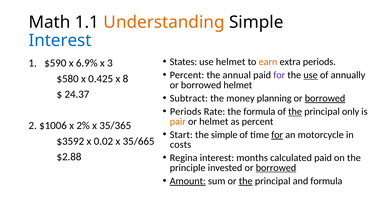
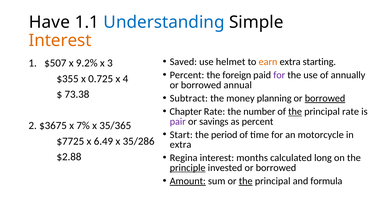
Math: Math -> Have
Understanding colour: orange -> blue
Interest at (60, 41) colour: blue -> orange
States: States -> Saved
extra periods: periods -> starting
$590: $590 -> $507
6.9%: 6.9% -> 9.2%
annual: annual -> foreign
use at (311, 75) underline: present -> none
$580: $580 -> $355
0.425: 0.425 -> 0.725
8: 8 -> 4
borrowed helmet: helmet -> annual
24.37: 24.37 -> 73.38
Periods at (186, 112): Periods -> Chapter
the formula: formula -> number
principal only: only -> rate
pair colour: orange -> purple
or helmet: helmet -> savings
$1006: $1006 -> $3675
2%: 2% -> 7%
the simple: simple -> period
for at (277, 135) underline: present -> none
$3592: $3592 -> $7725
0.02: 0.02 -> 6.49
35/665: 35/665 -> 35/286
costs at (181, 145): costs -> extra
calculated paid: paid -> long
principle underline: none -> present
borrowed at (276, 168) underline: present -> none
